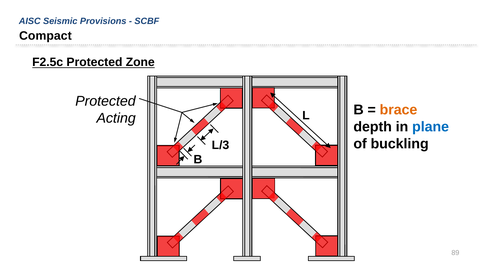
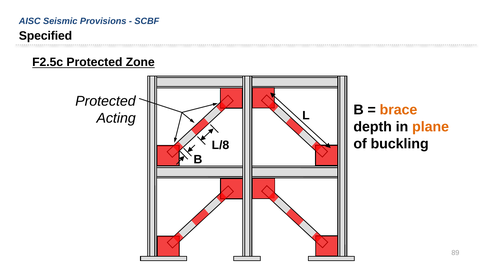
Compact: Compact -> Specified
plane colour: blue -> orange
L/3: L/3 -> L/8
